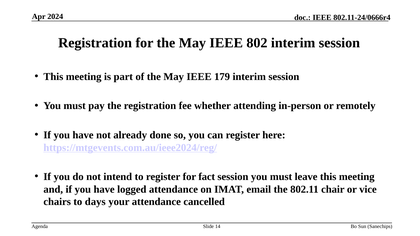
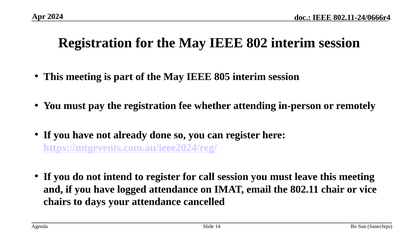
179: 179 -> 805
fact: fact -> call
